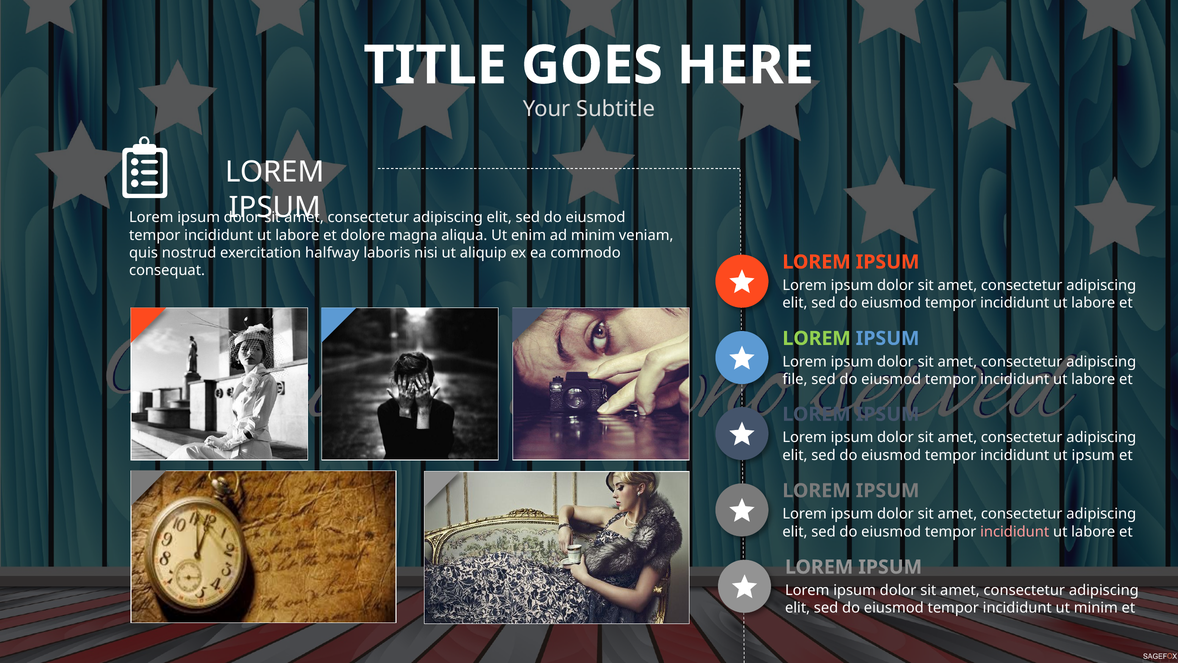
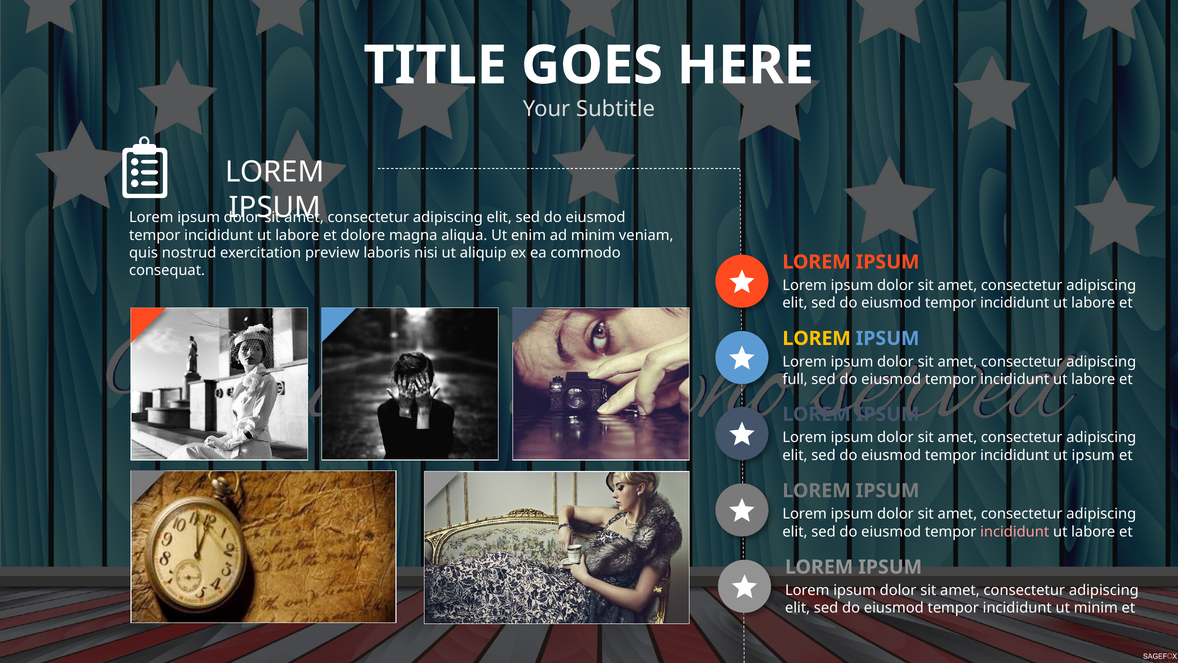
halfway: halfway -> preview
LOREM at (817, 338) colour: light green -> yellow
file: file -> full
